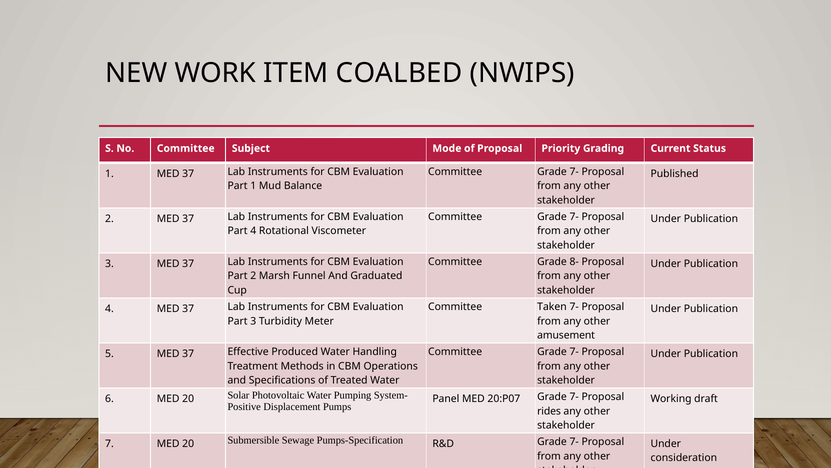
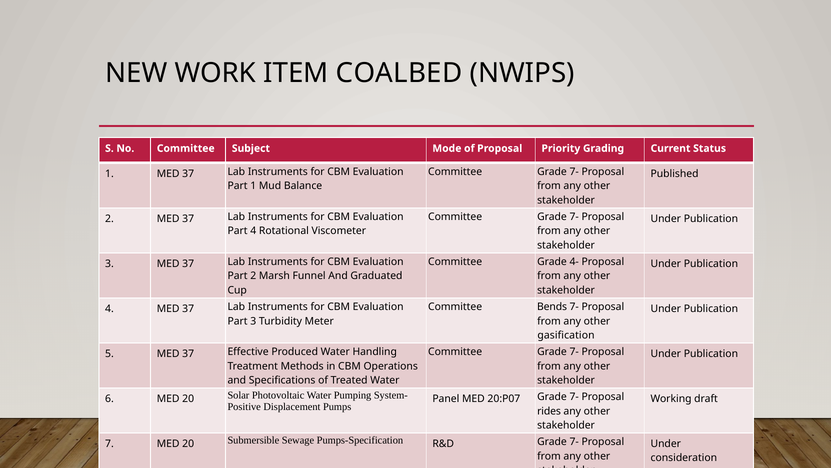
8-: 8- -> 4-
Taken: Taken -> Bends
amusement: amusement -> gasification
